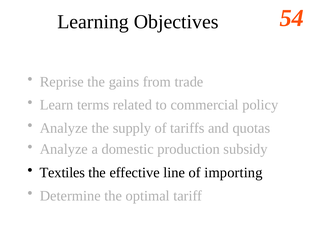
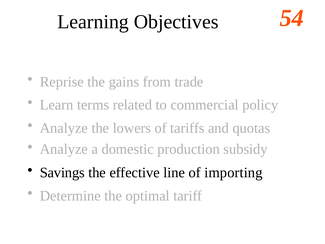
supply: supply -> lowers
Textiles: Textiles -> Savings
